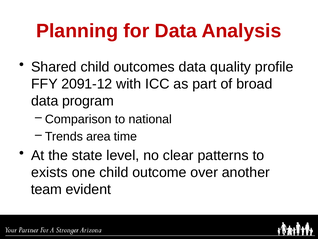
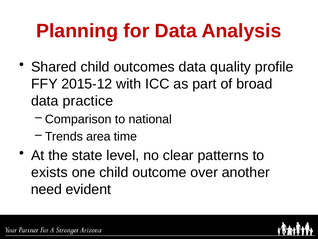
2091-12: 2091-12 -> 2015-12
program: program -> practice
team: team -> need
